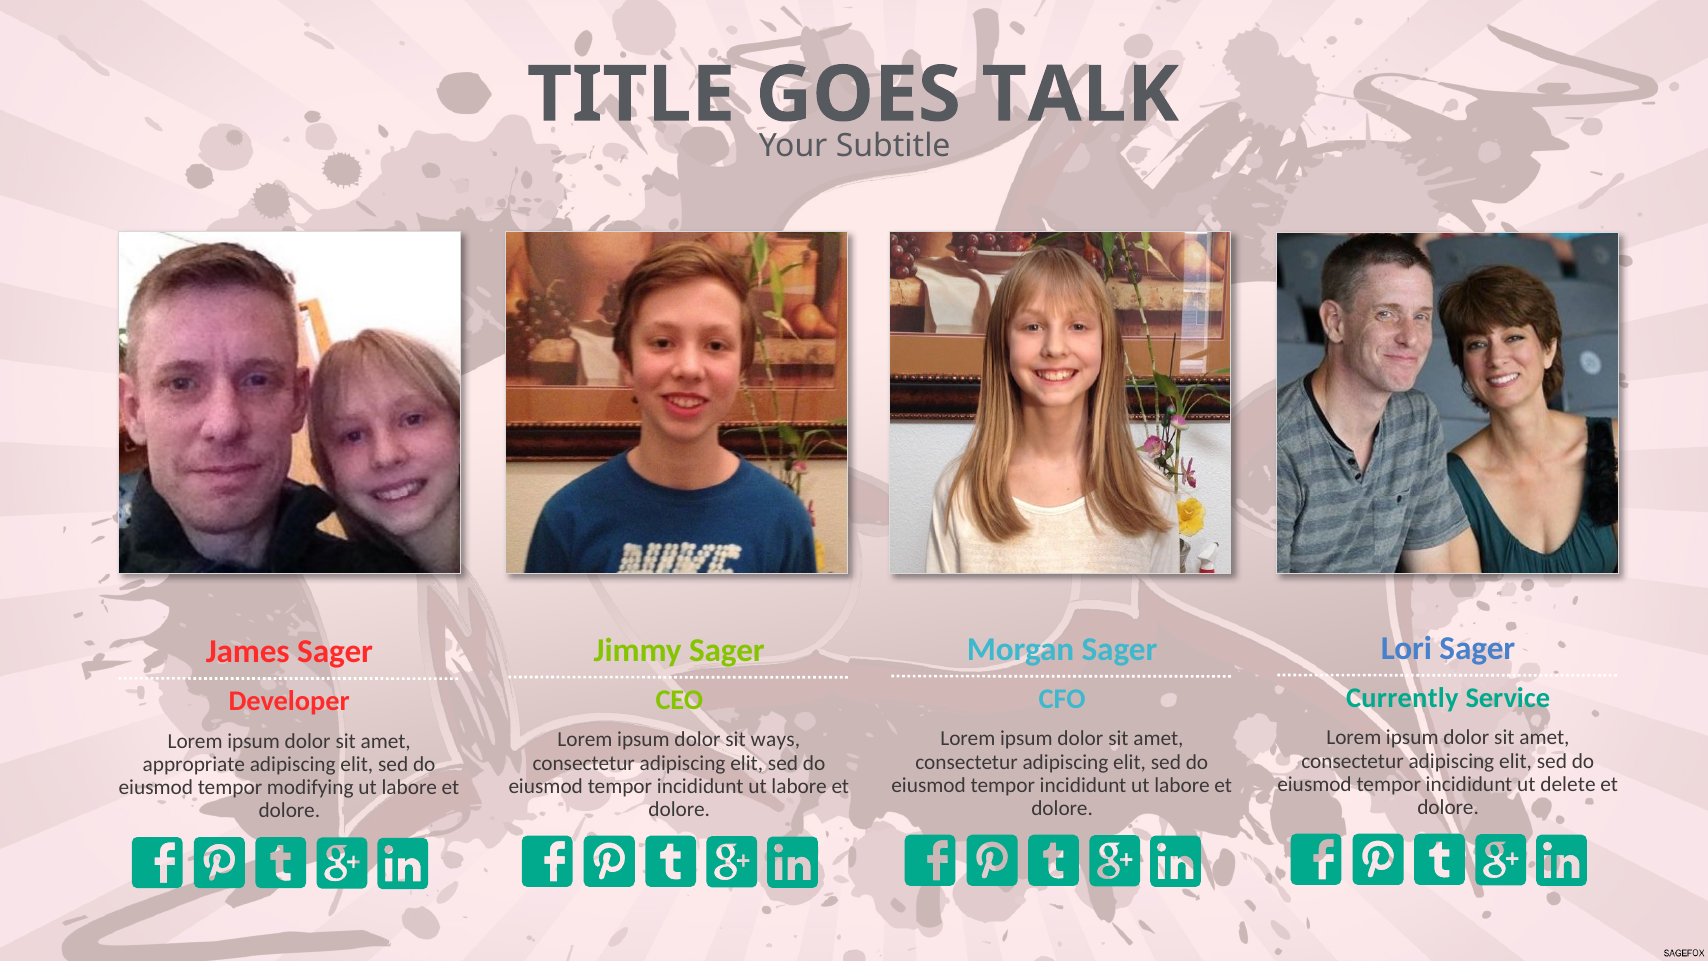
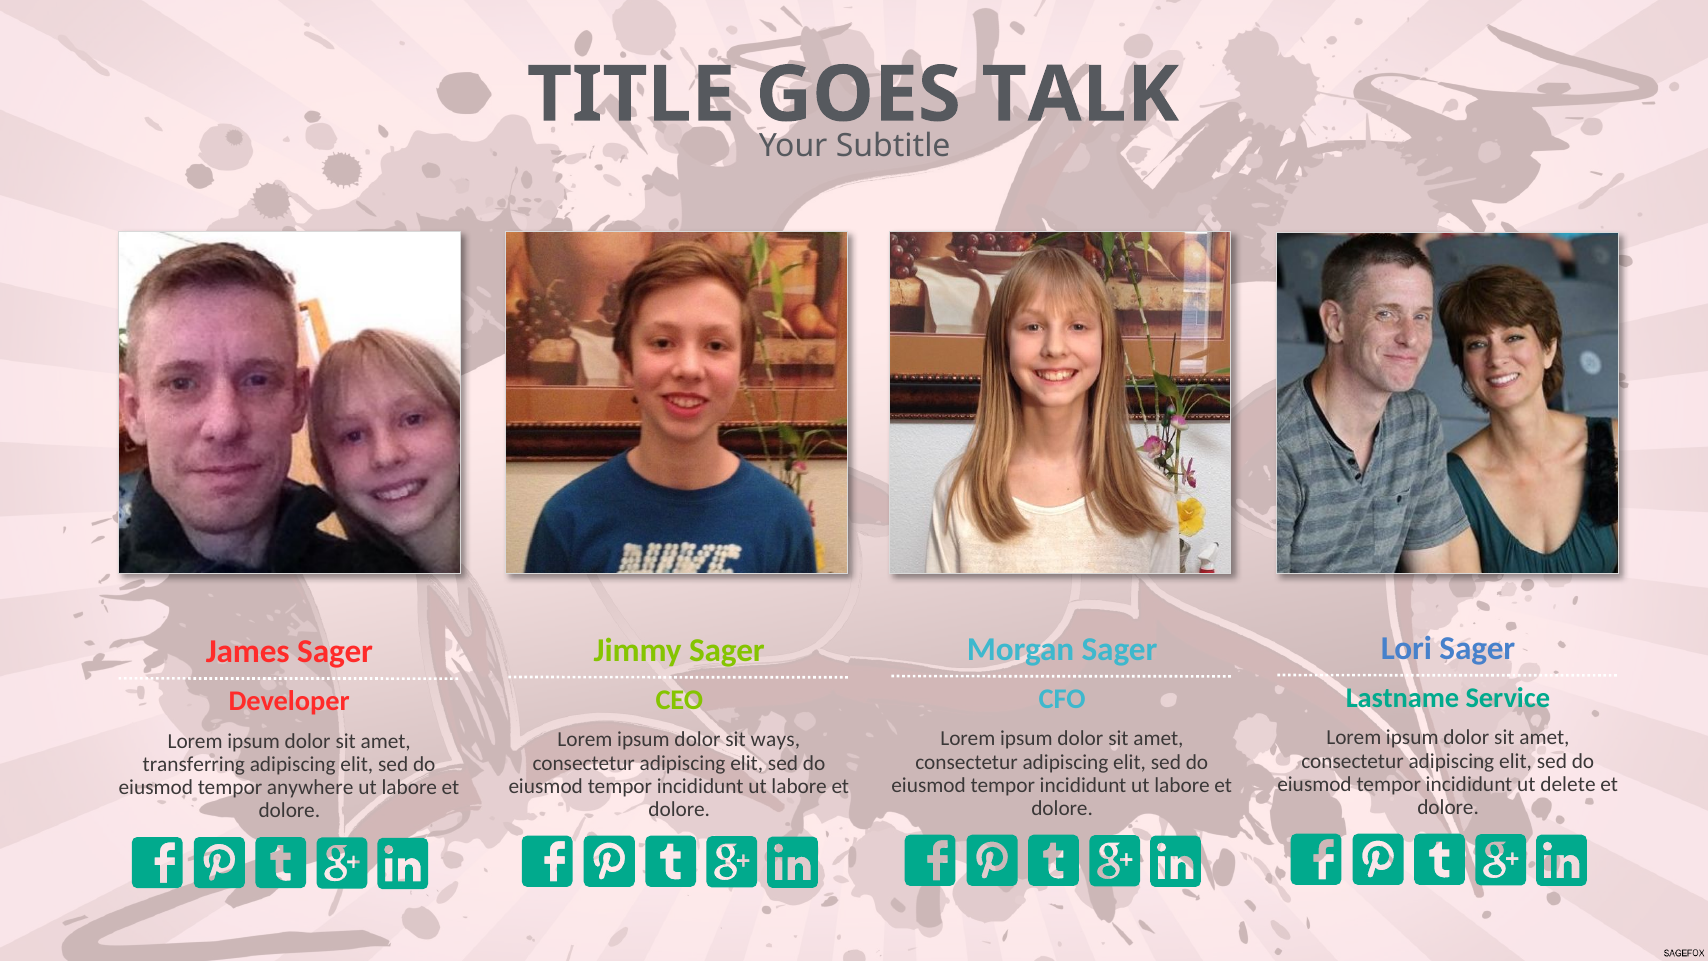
Currently: Currently -> Lastname
appropriate: appropriate -> transferring
modifying: modifying -> anywhere
